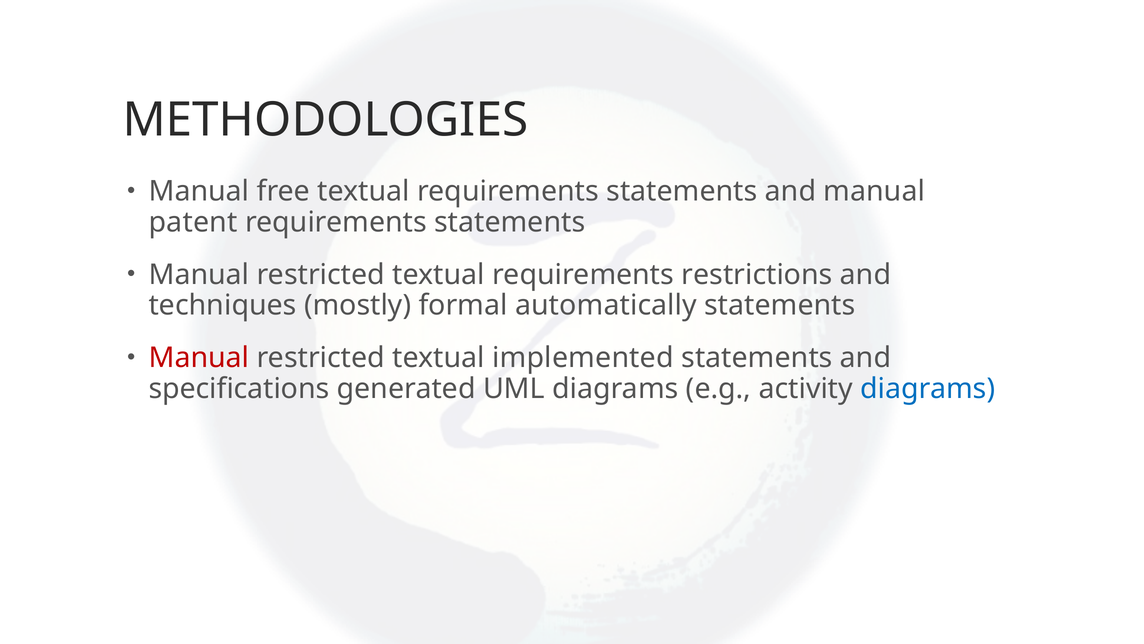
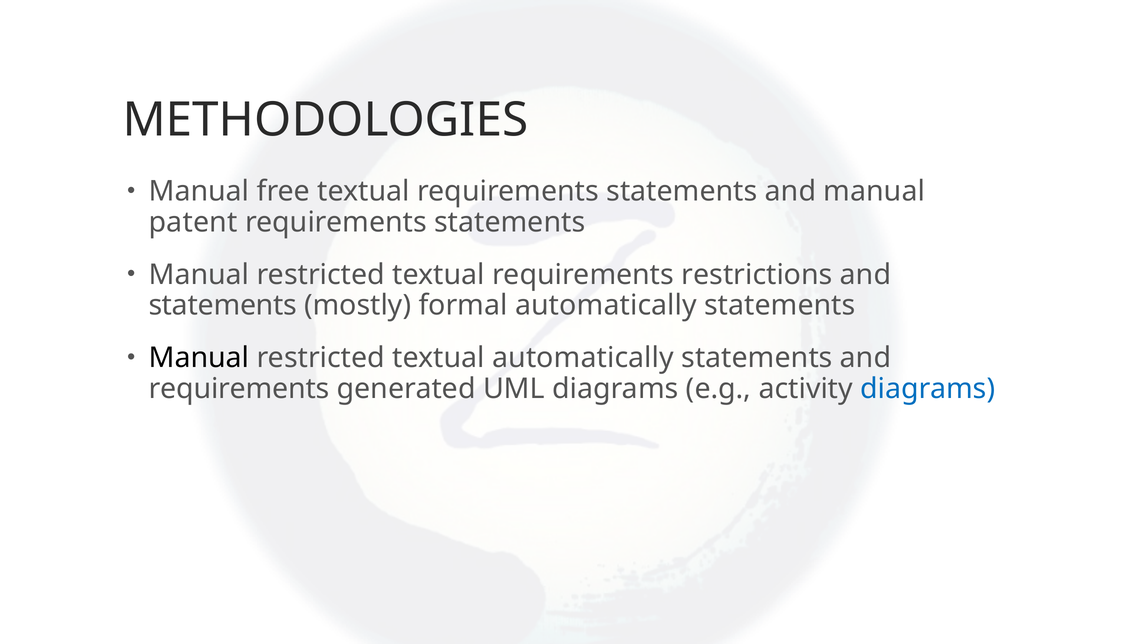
techniques at (223, 305): techniques -> statements
Manual at (199, 358) colour: red -> black
textual implemented: implemented -> automatically
specifications at (239, 389): specifications -> requirements
